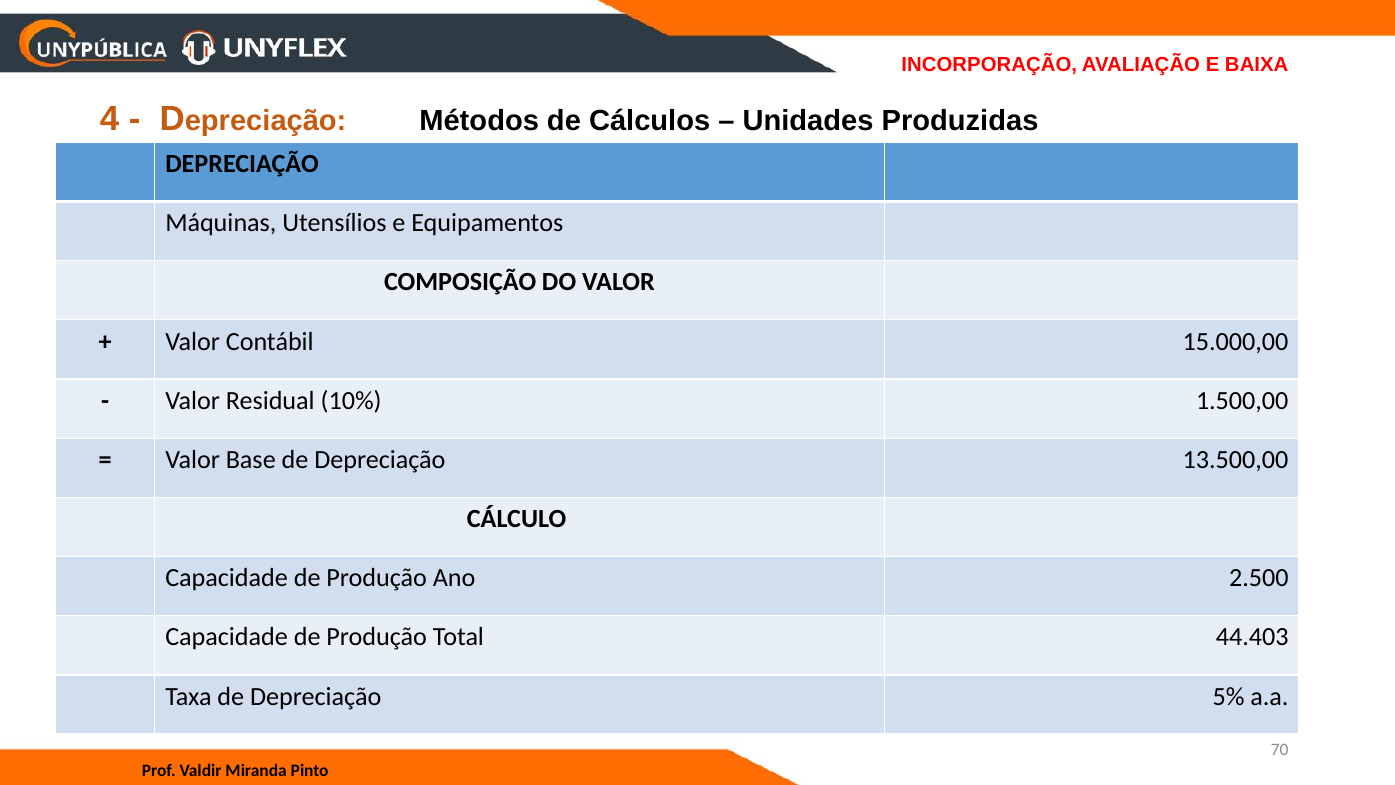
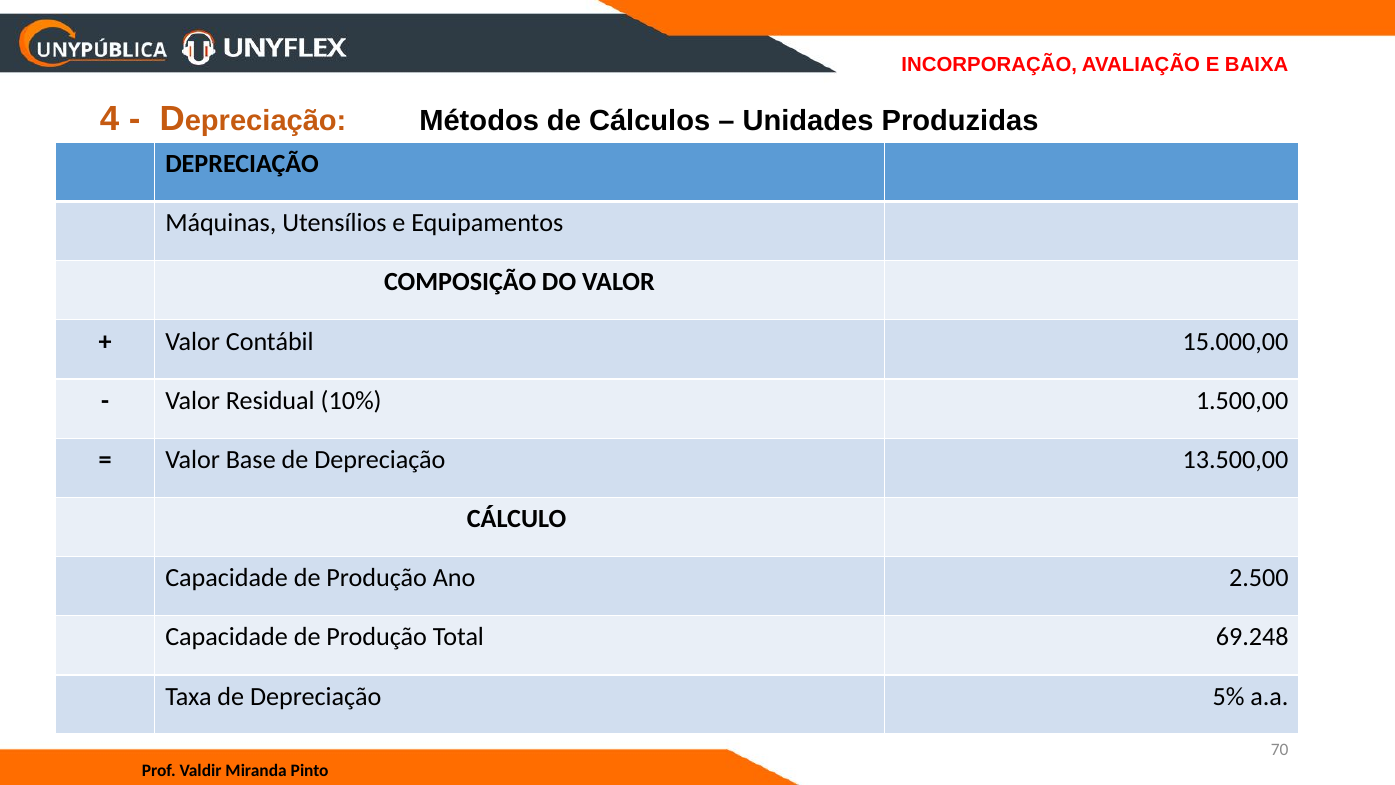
44.403: 44.403 -> 69.248
